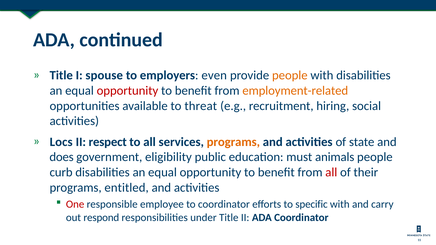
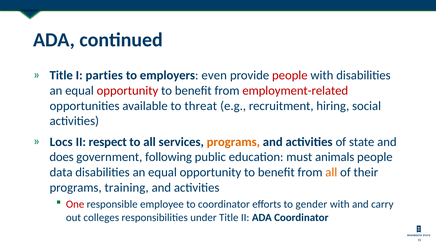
spouse: spouse -> parties
people at (290, 75) colour: orange -> red
employment-related colour: orange -> red
eligibility: eligibility -> following
curb: curb -> data
all at (331, 173) colour: red -> orange
entitled: entitled -> training
specific: specific -> gender
respond: respond -> colleges
